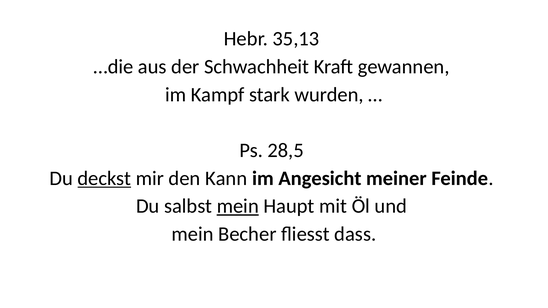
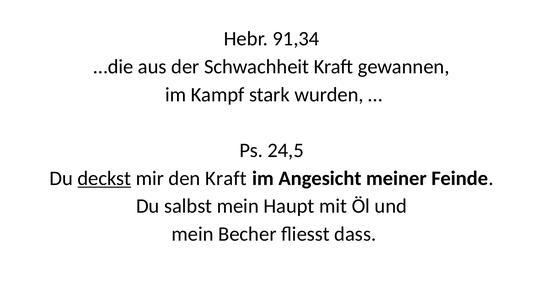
35,13: 35,13 -> 91,34
28,5: 28,5 -> 24,5
den Kann: Kann -> Kraft
mein at (238, 206) underline: present -> none
